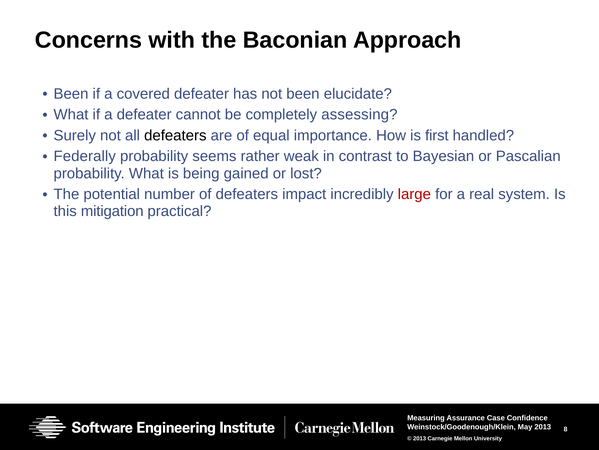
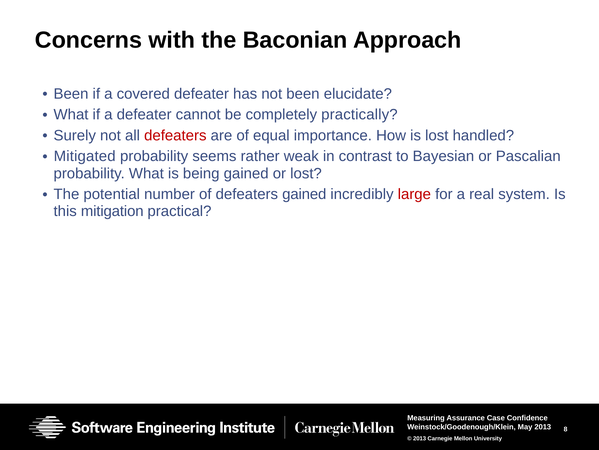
assessing: assessing -> practically
defeaters at (175, 135) colour: black -> red
is first: first -> lost
Federally: Federally -> Mitigated
defeaters impact: impact -> gained
